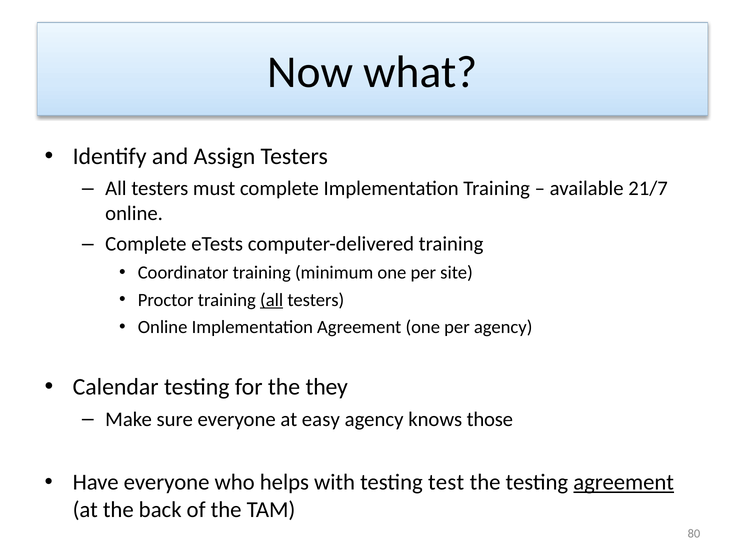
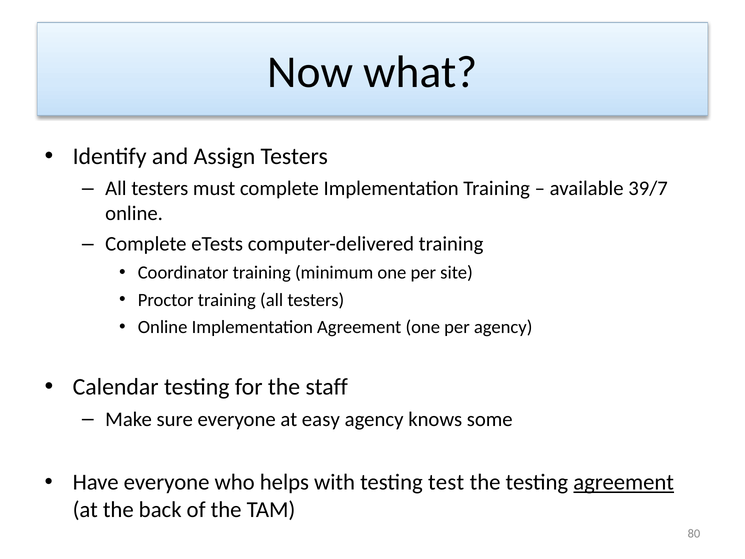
21/7: 21/7 -> 39/7
all at (272, 300) underline: present -> none
they: they -> staff
those: those -> some
